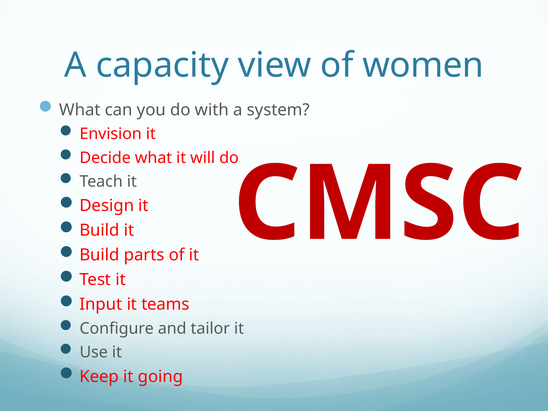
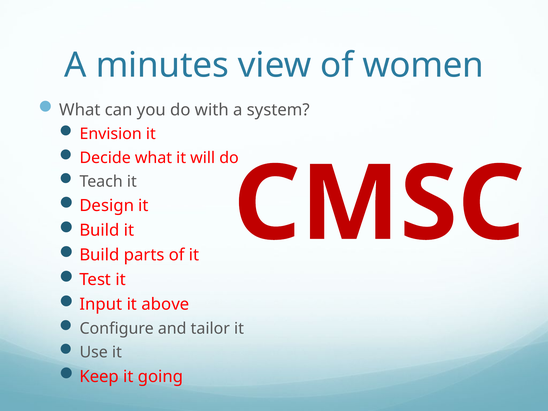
capacity: capacity -> minutes
teams: teams -> above
